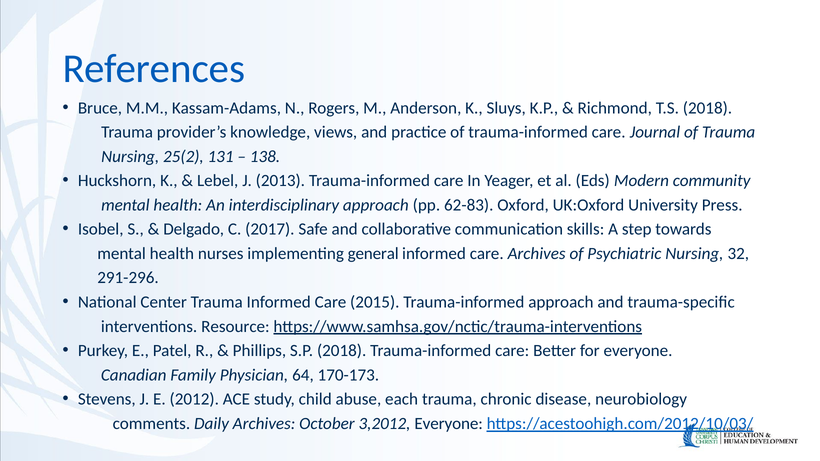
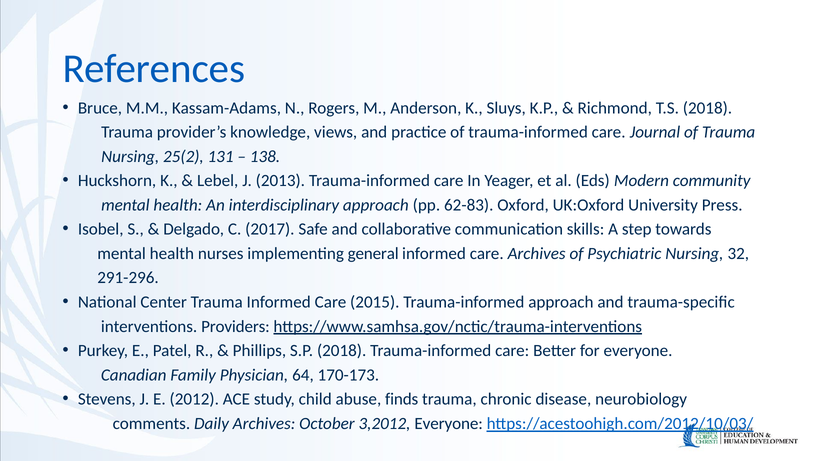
Resource: Resource -> Providers
each: each -> finds
